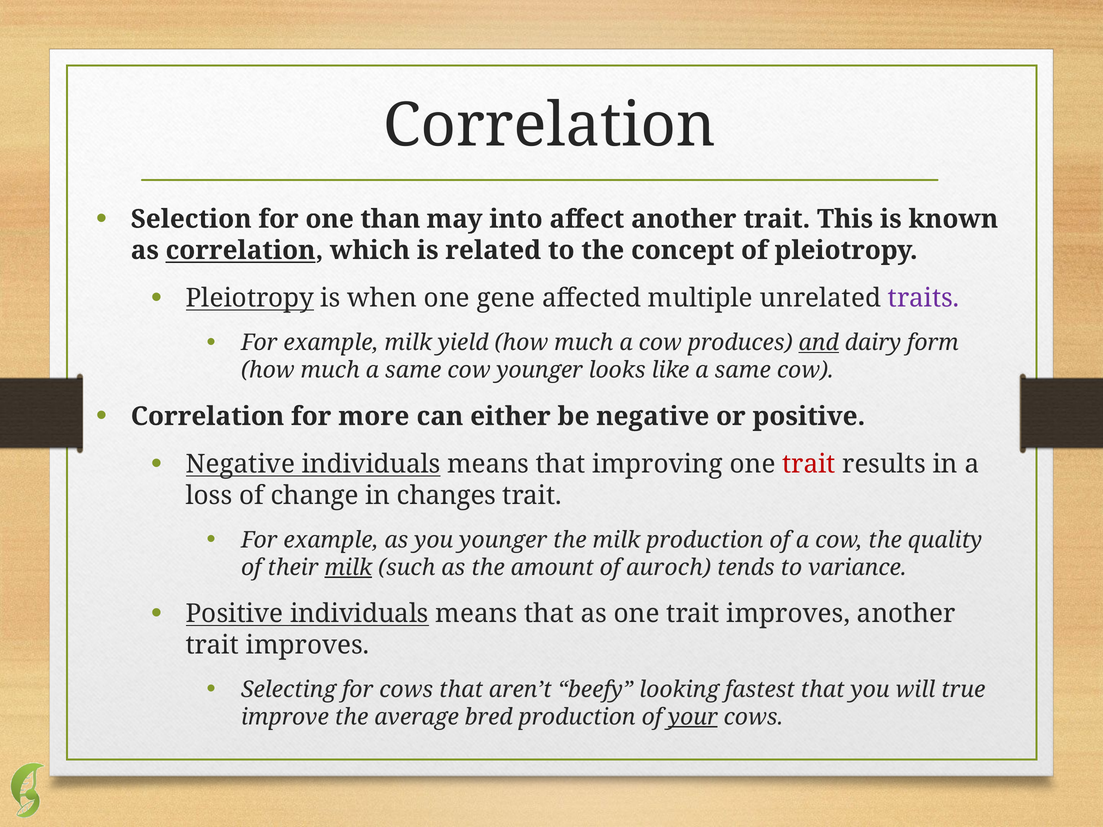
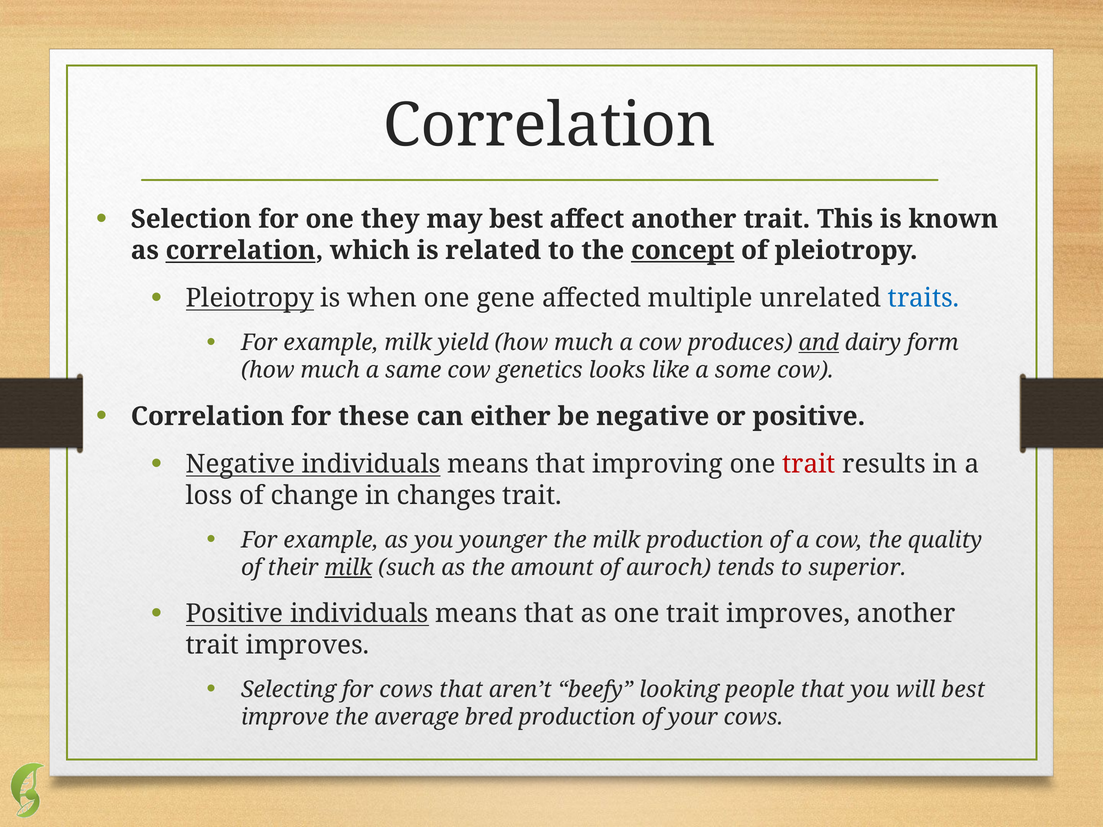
than: than -> they
may into: into -> best
concept underline: none -> present
traits colour: purple -> blue
cow younger: younger -> genetics
like a same: same -> some
more: more -> these
variance: variance -> superior
fastest: fastest -> people
will true: true -> best
your underline: present -> none
